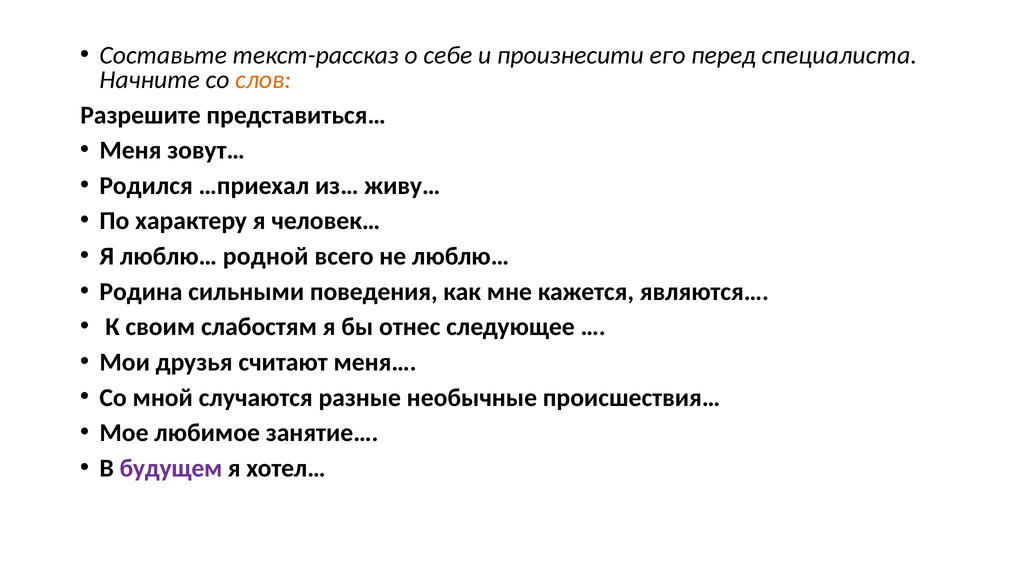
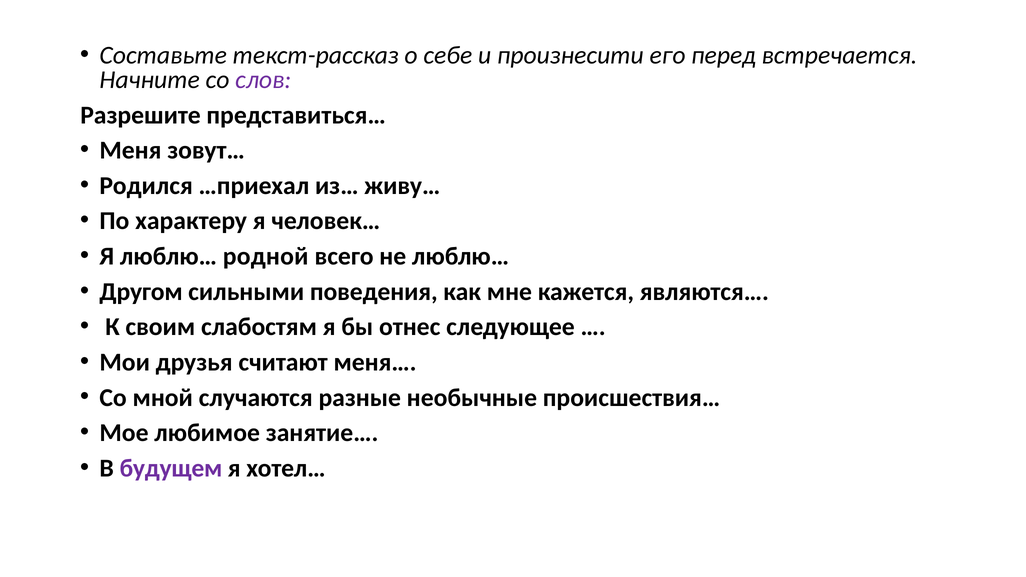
специалиста: специалиста -> встречается
слов colour: orange -> purple
Родина: Родина -> Другом
